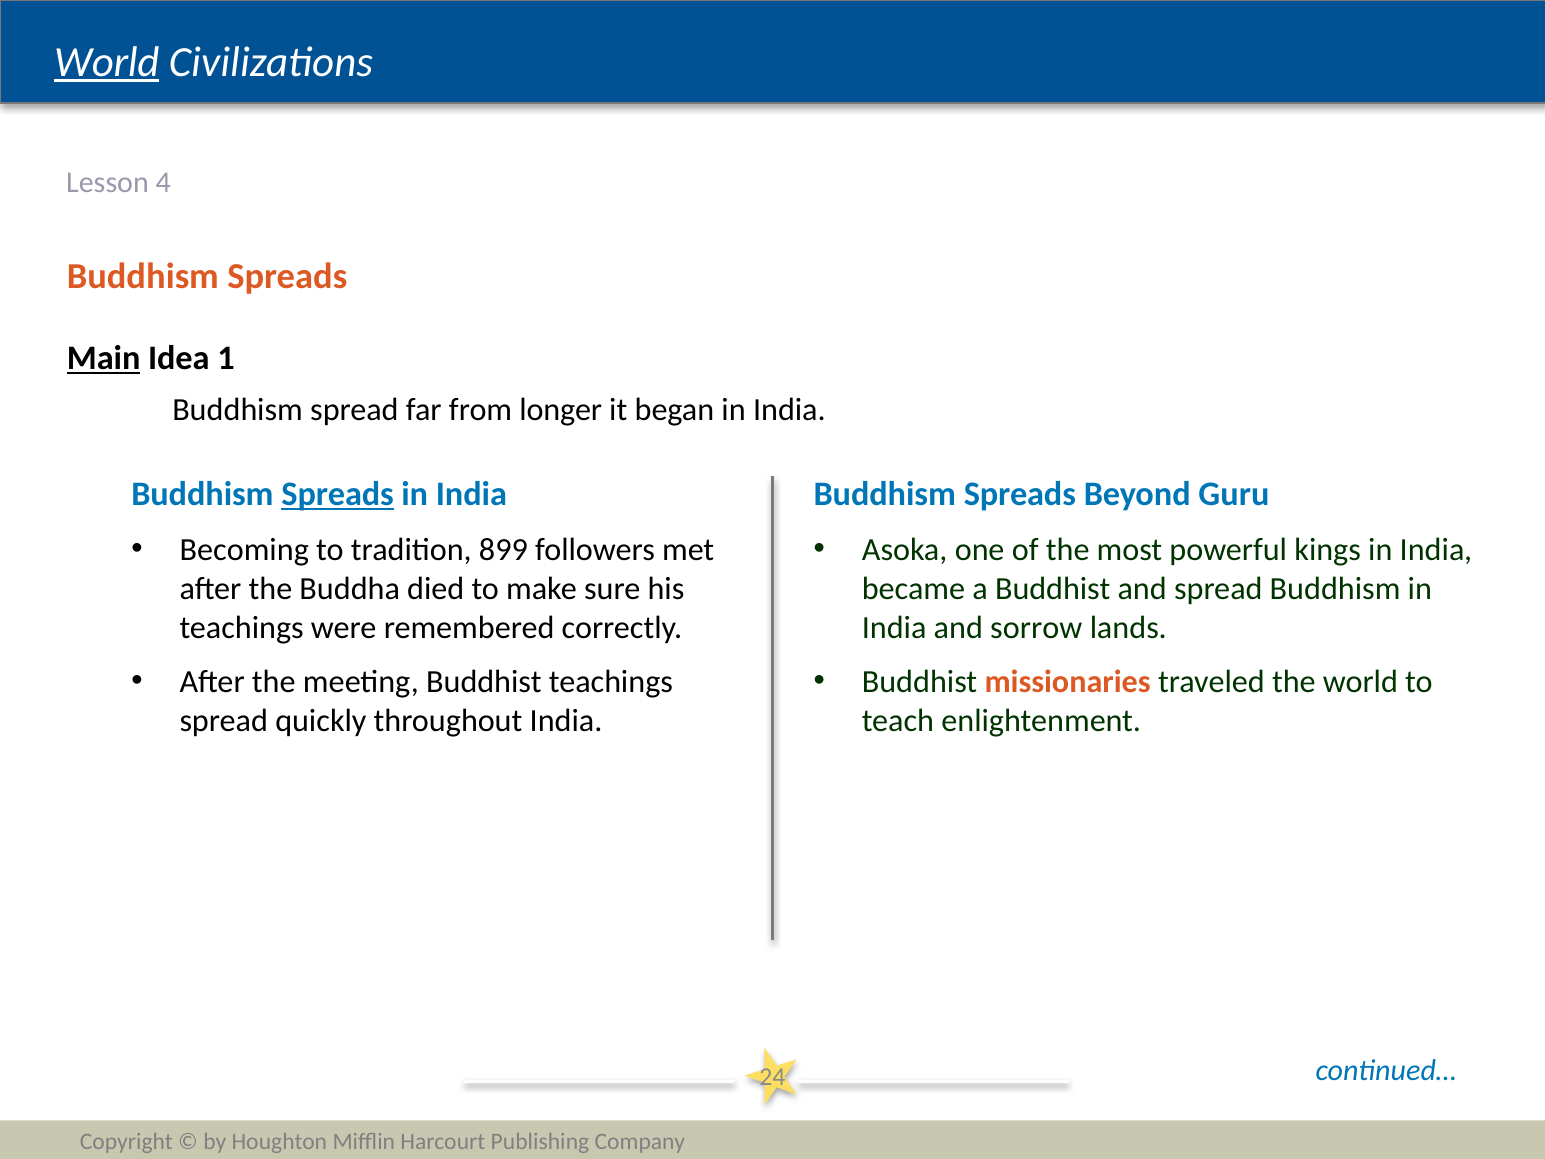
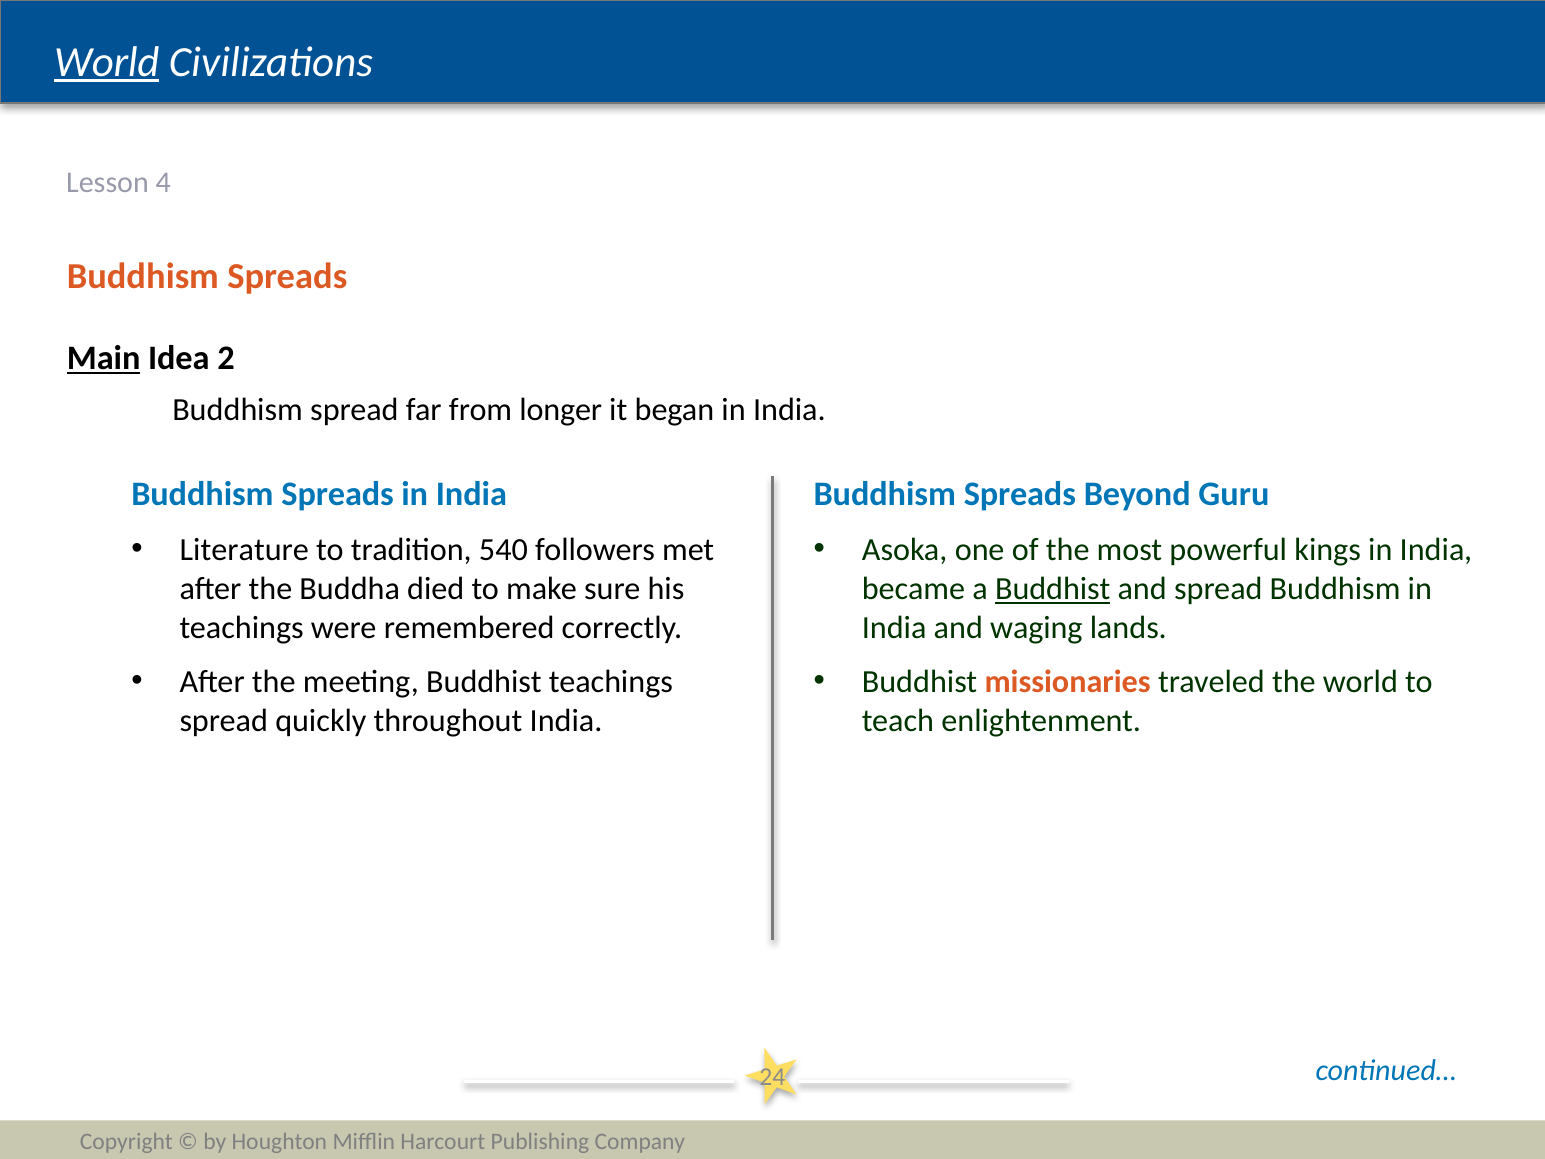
1: 1 -> 2
Spreads at (338, 494) underline: present -> none
Becoming: Becoming -> Literature
899: 899 -> 540
Buddhist at (1053, 589) underline: none -> present
sorrow: sorrow -> waging
